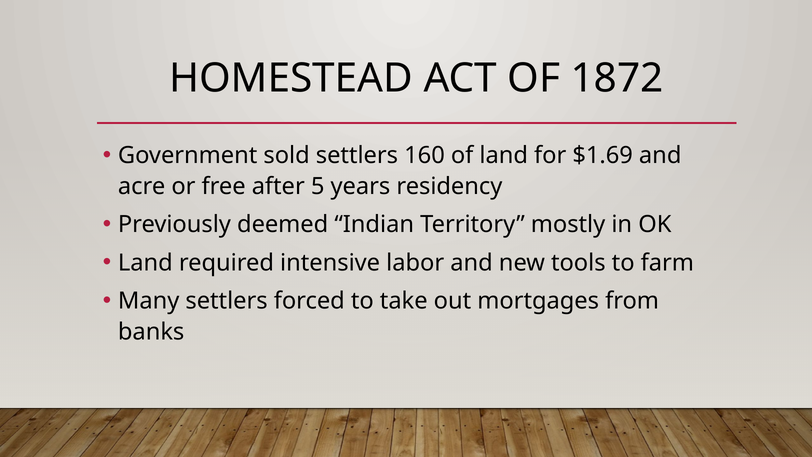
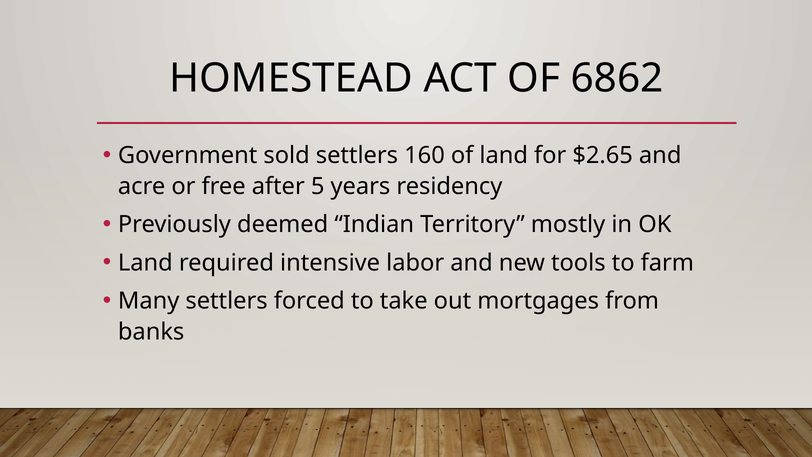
1872: 1872 -> 6862
$1.69: $1.69 -> $2.65
